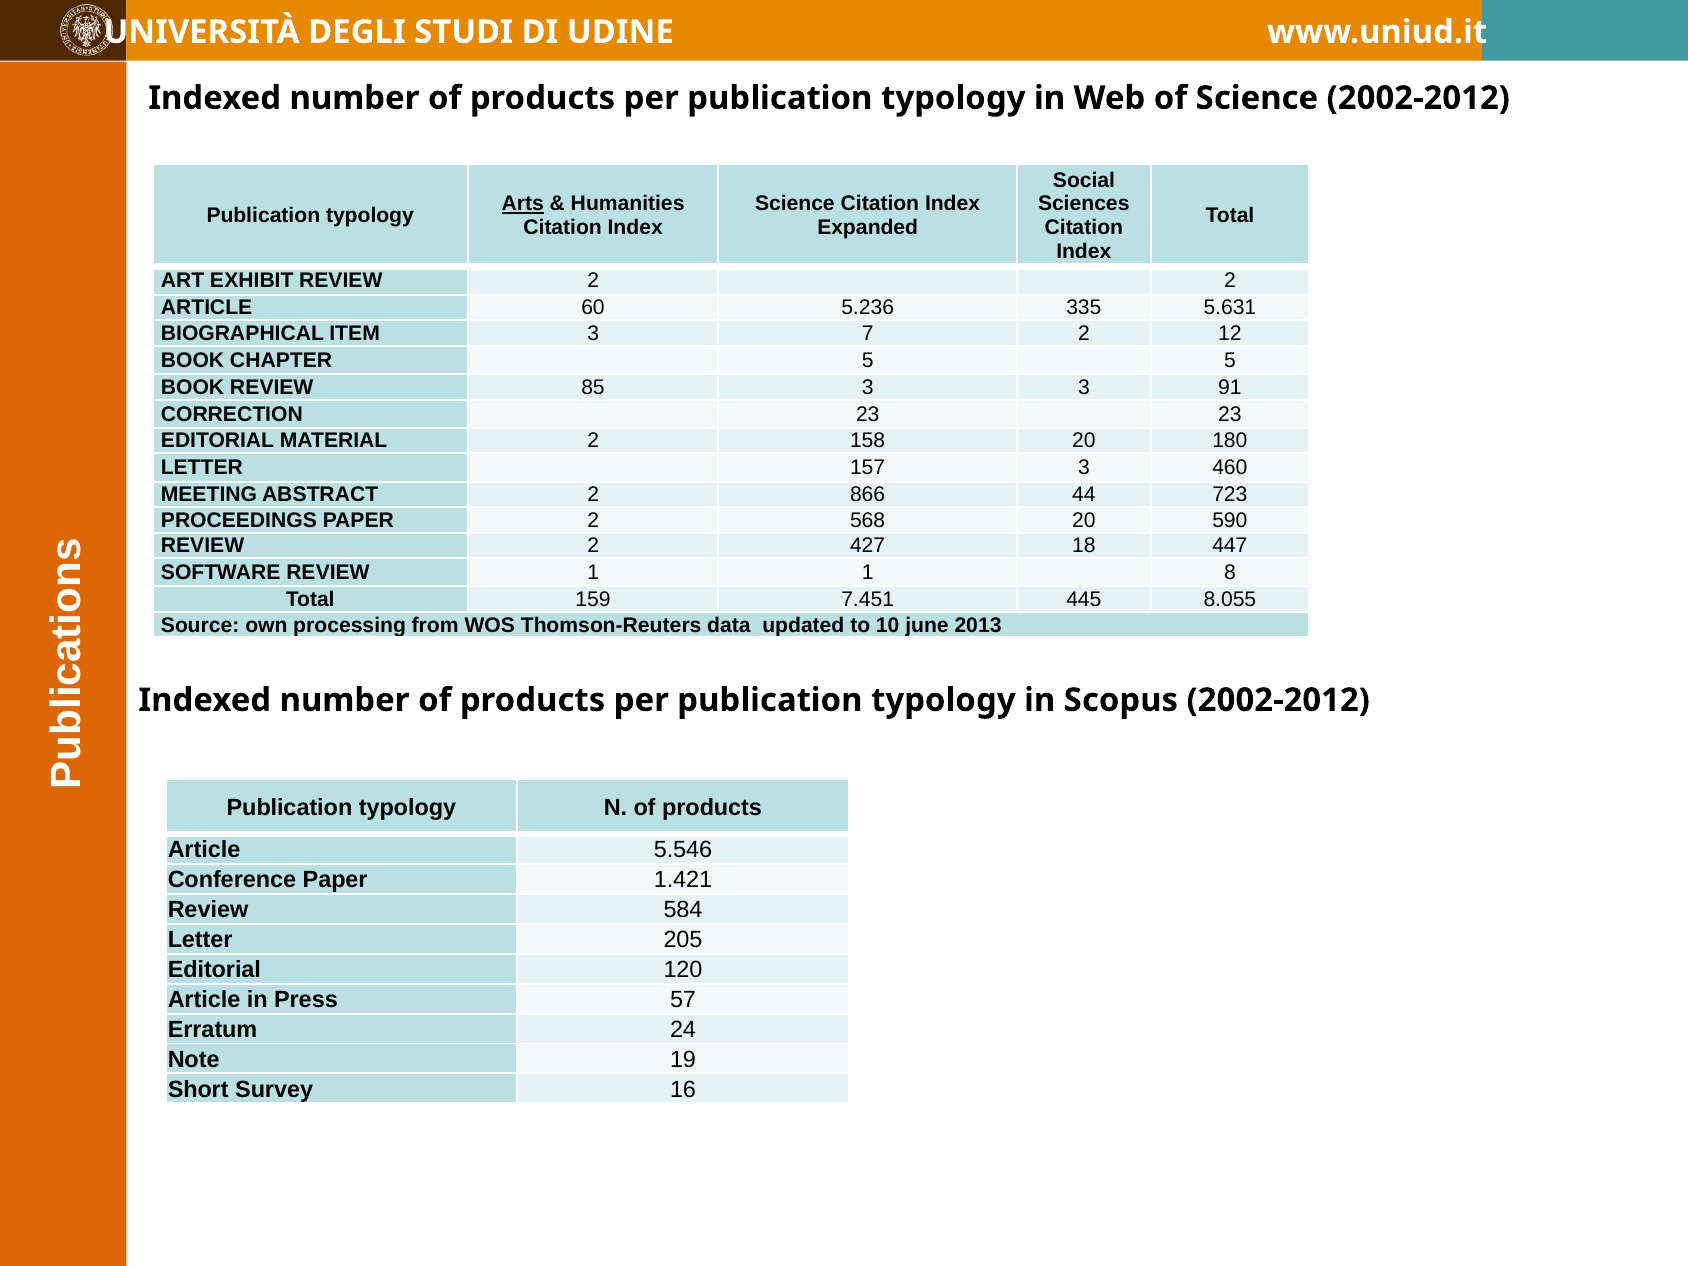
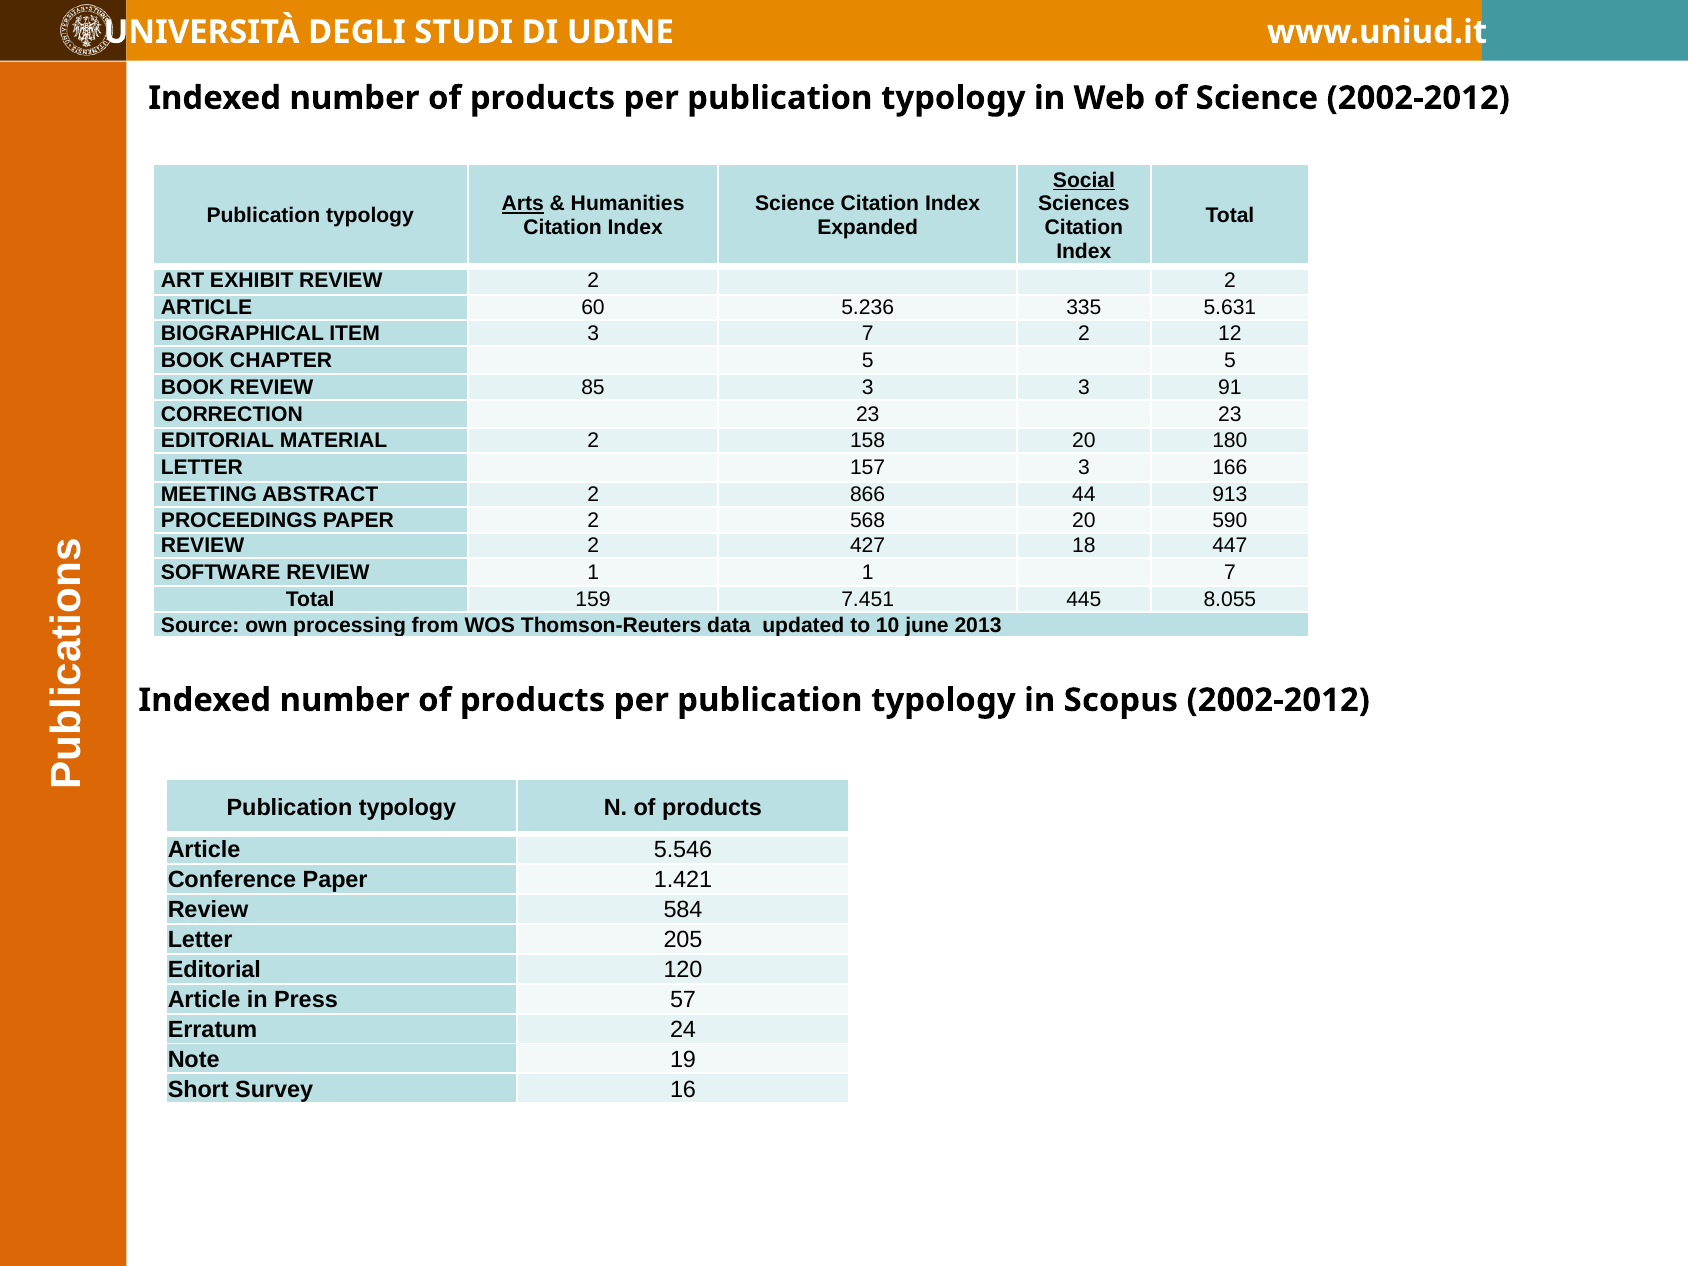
Social underline: none -> present
460: 460 -> 166
723: 723 -> 913
1 8: 8 -> 7
